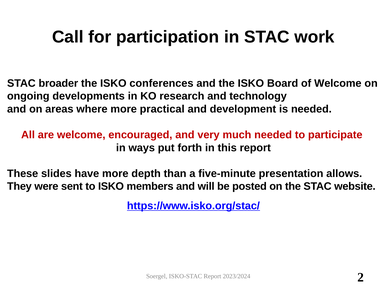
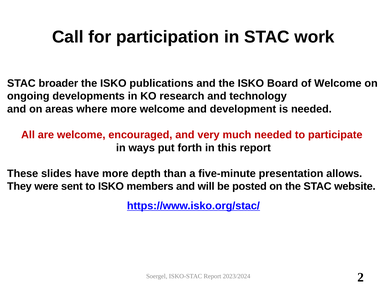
conferences: conferences -> publications
more practical: practical -> welcome
